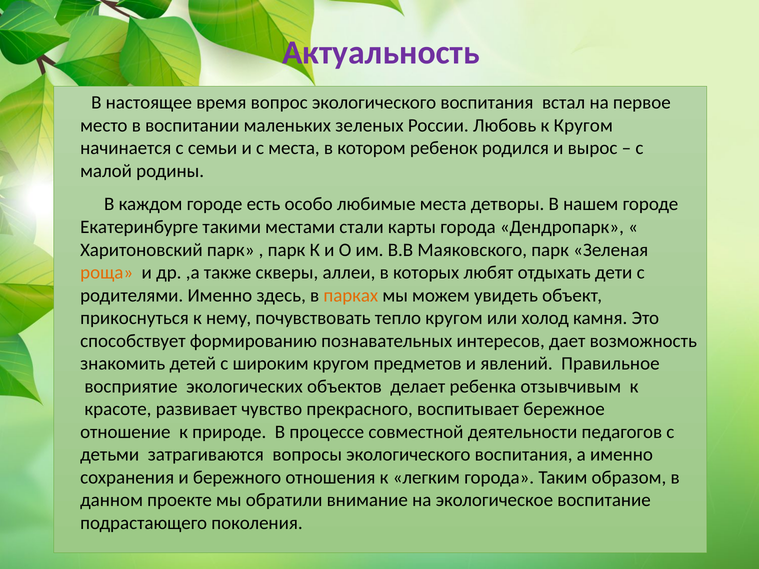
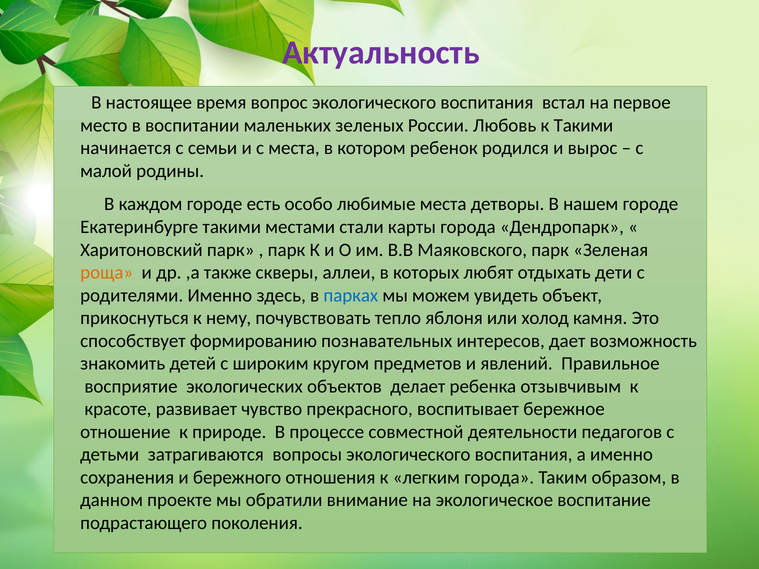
к Кругом: Кругом -> Такими
парках colour: orange -> blue
тепло кругом: кругом -> яблоня
